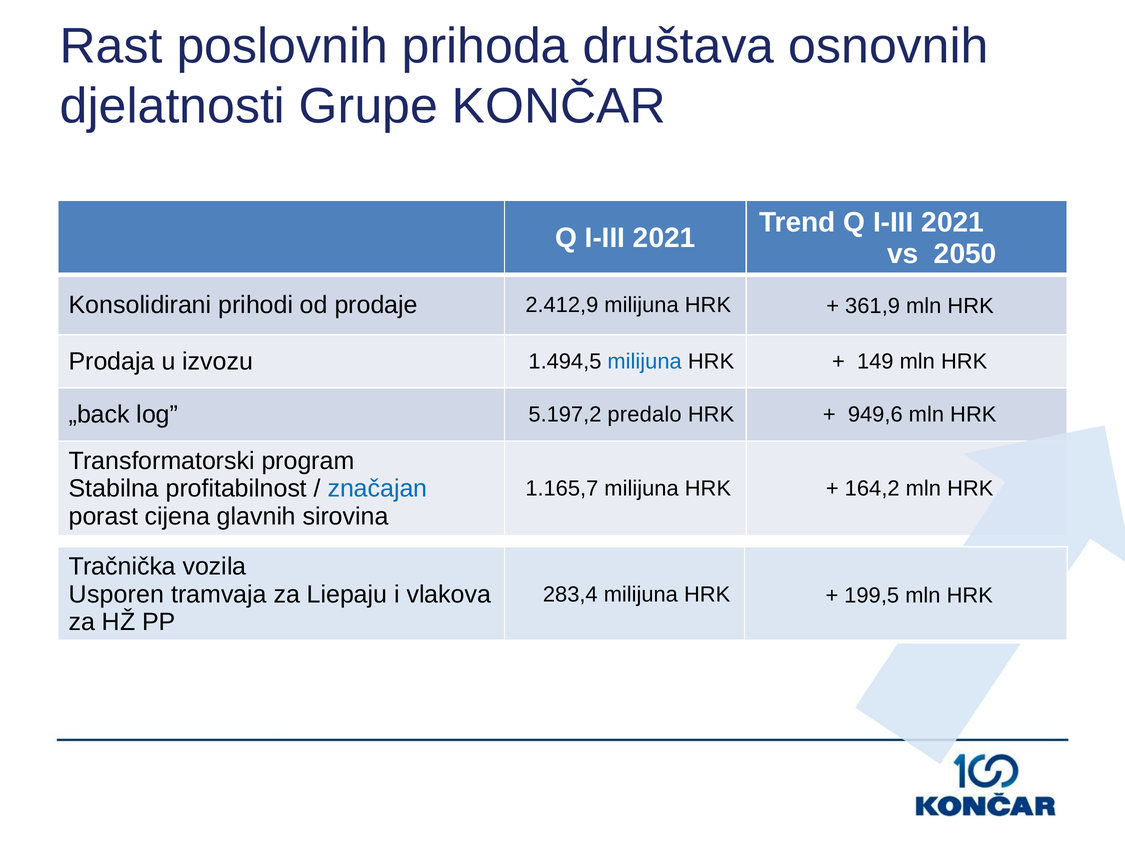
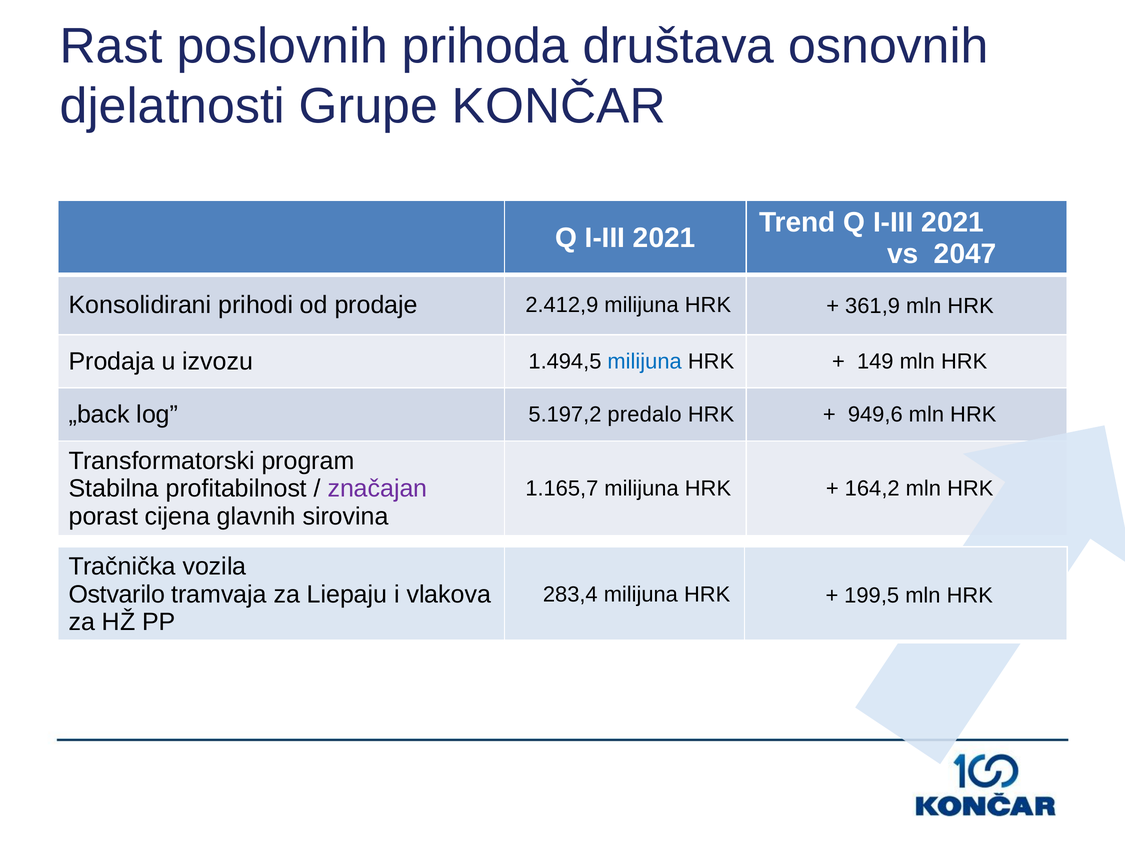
2050: 2050 -> 2047
značajan colour: blue -> purple
Usporen: Usporen -> Ostvarilo
